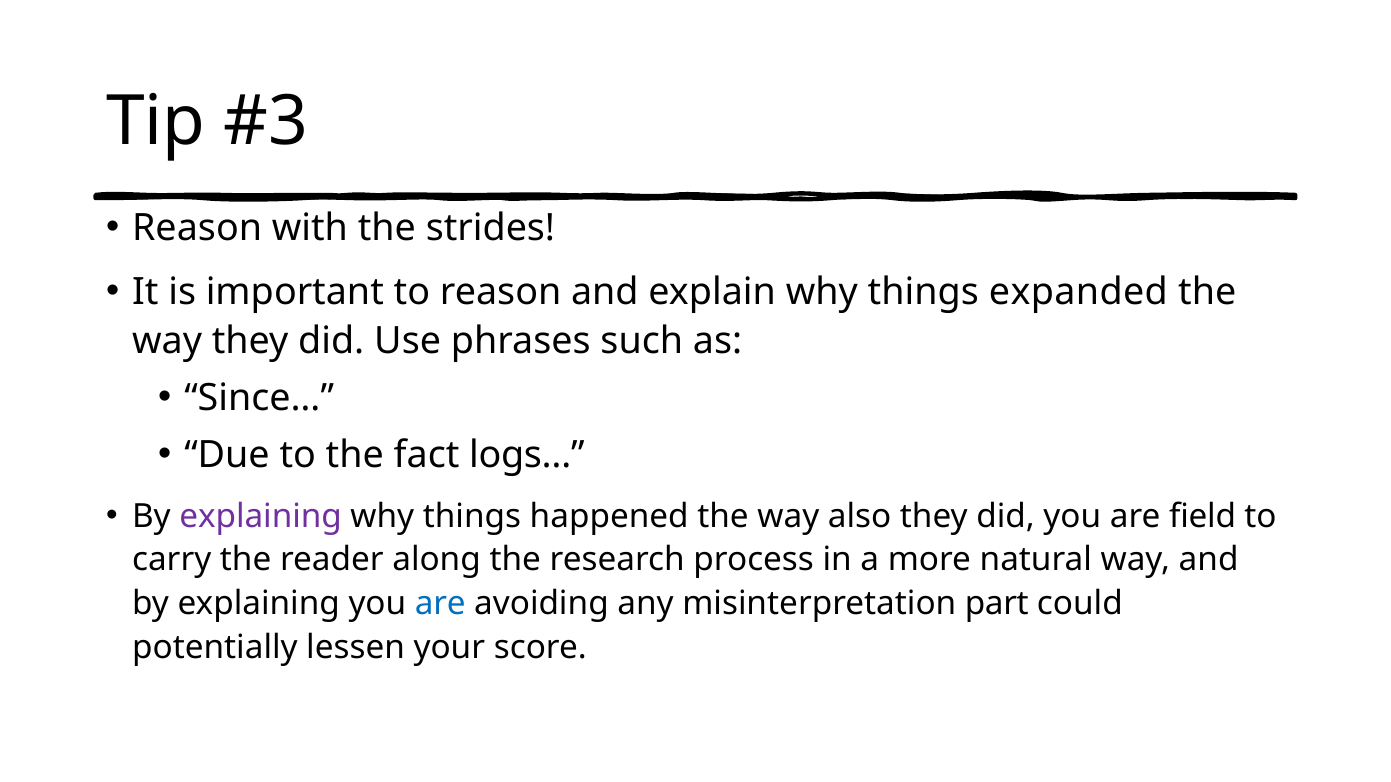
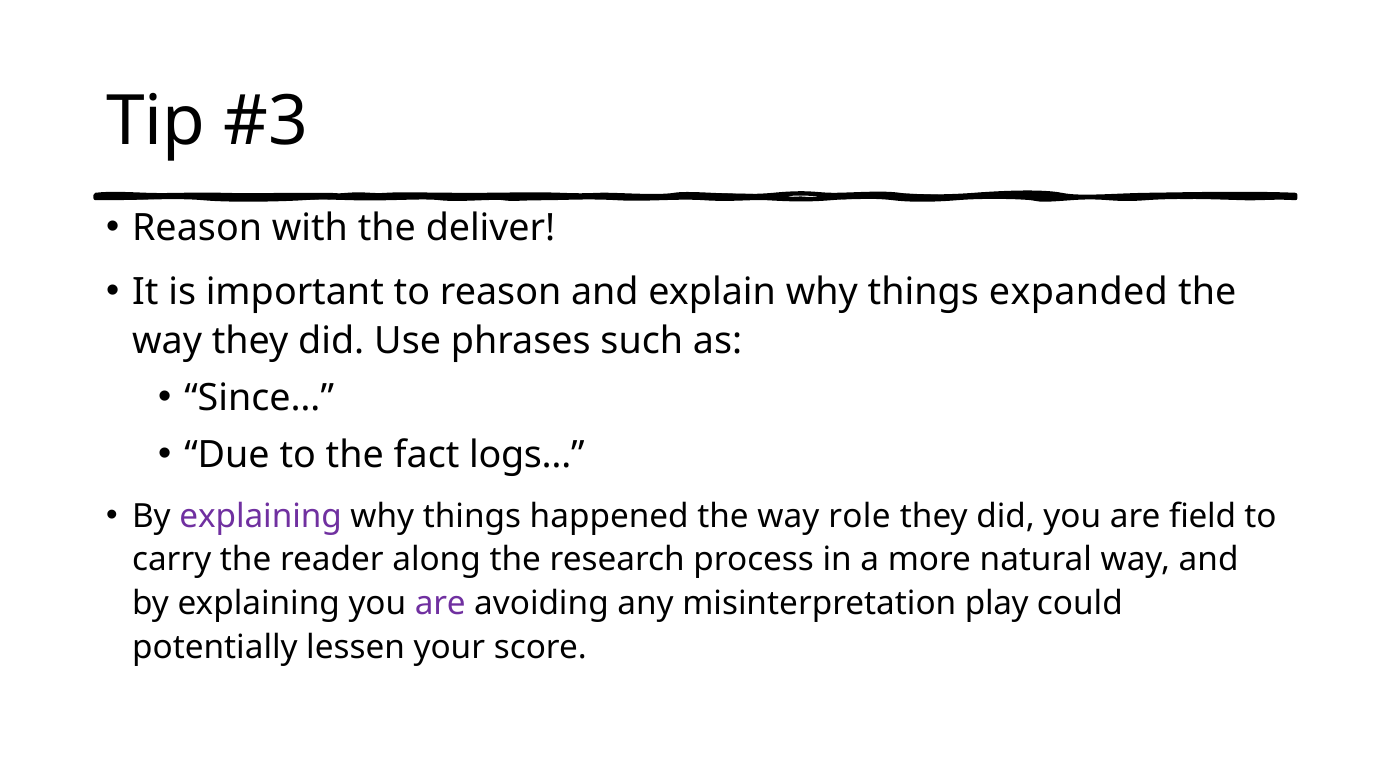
strides: strides -> deliver
also: also -> role
are at (440, 604) colour: blue -> purple
part: part -> play
